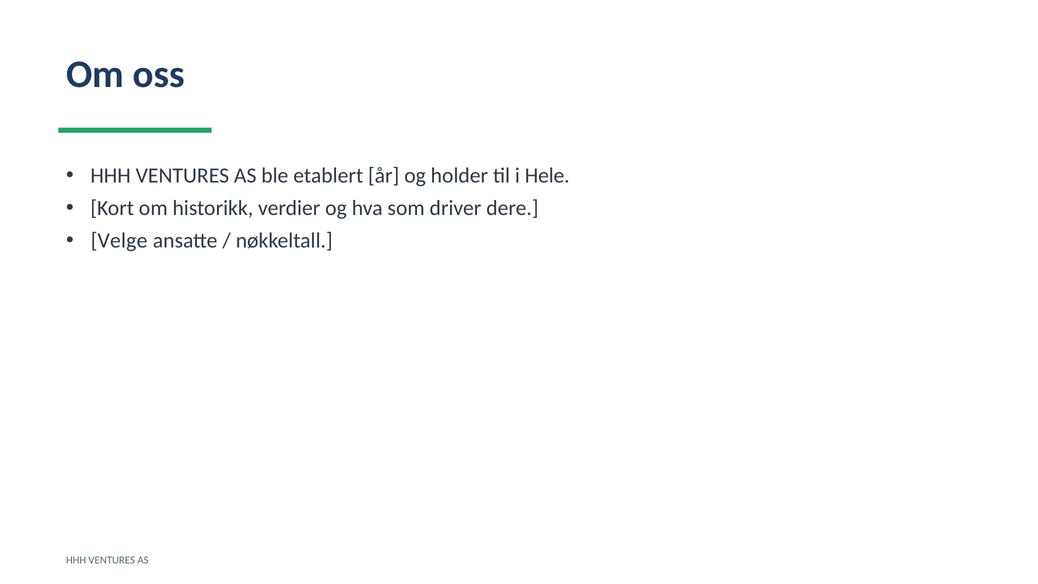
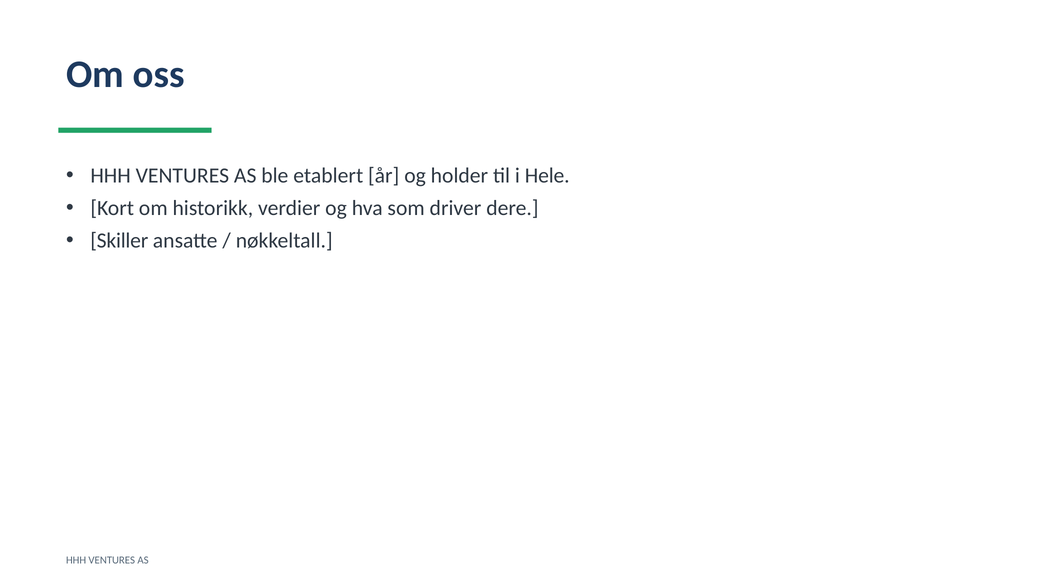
Velge: Velge -> Skiller
